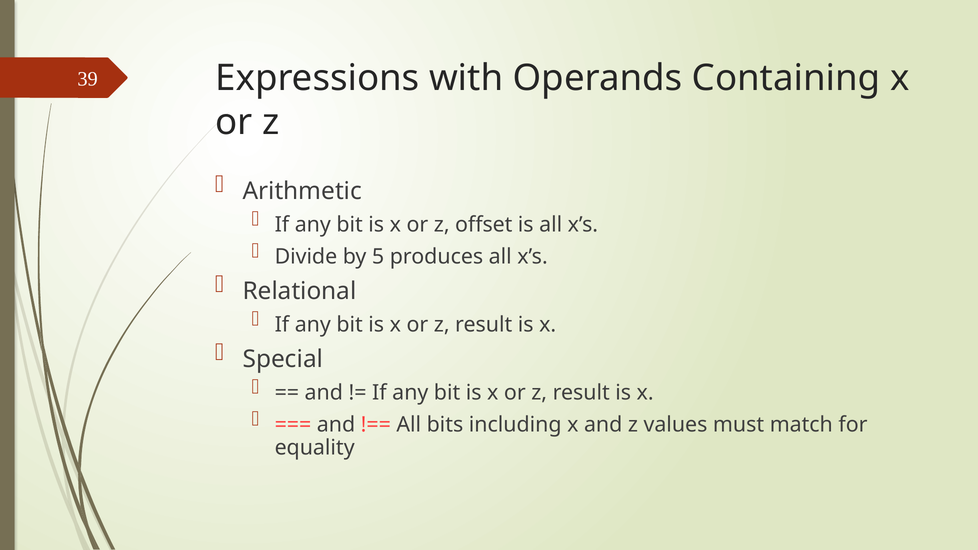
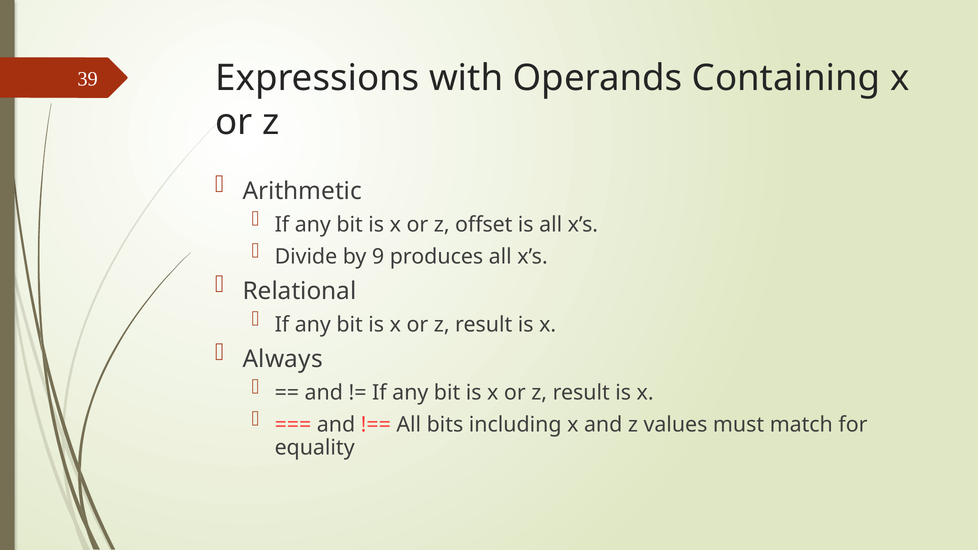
5: 5 -> 9
Special: Special -> Always
